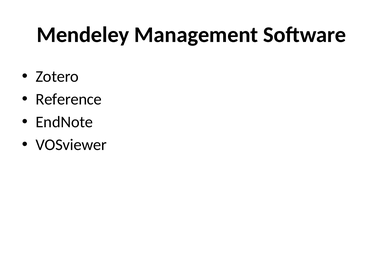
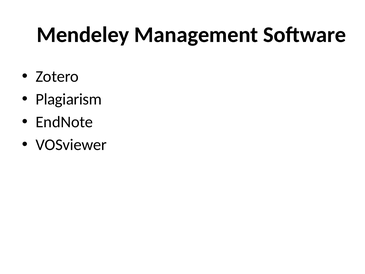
Reference: Reference -> Plagiarism
